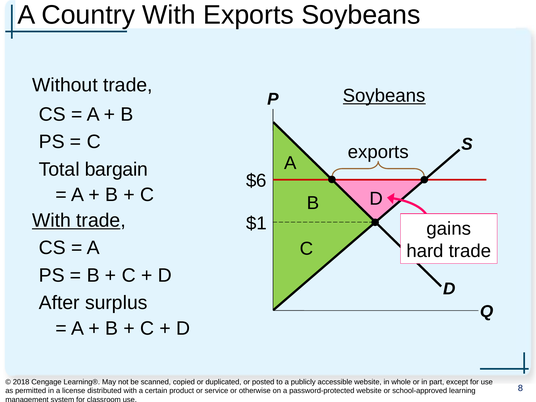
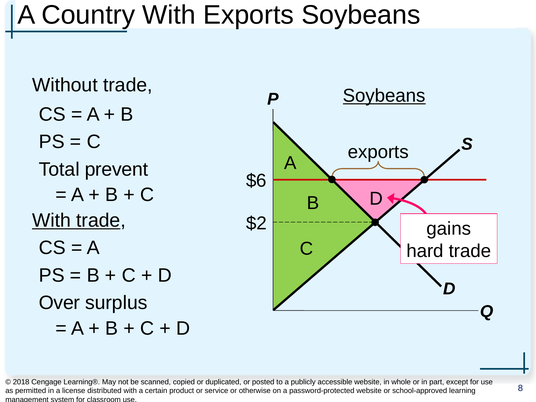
bargain: bargain -> prevent
$1: $1 -> $2
After: After -> Over
